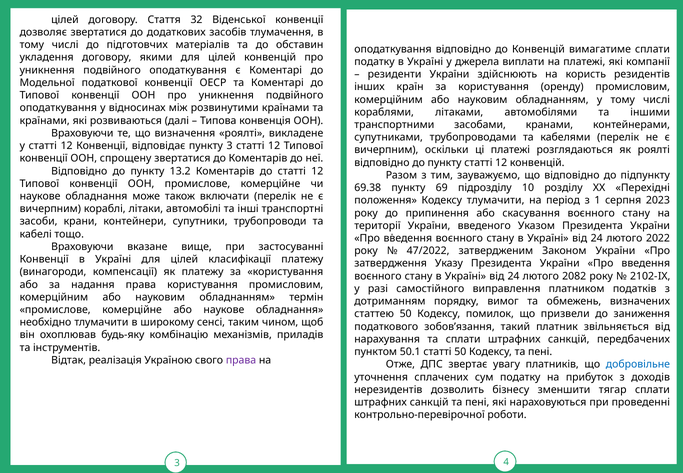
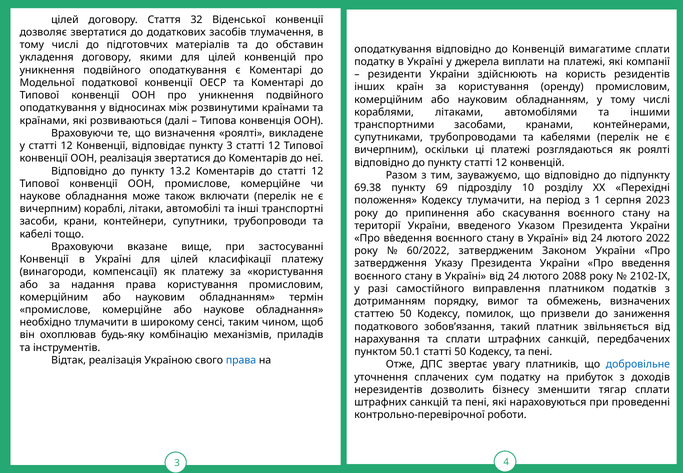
ООН спрощену: спрощену -> реалізація
47/2022: 47/2022 -> 60/2022
2082: 2082 -> 2088
права at (241, 360) colour: purple -> blue
